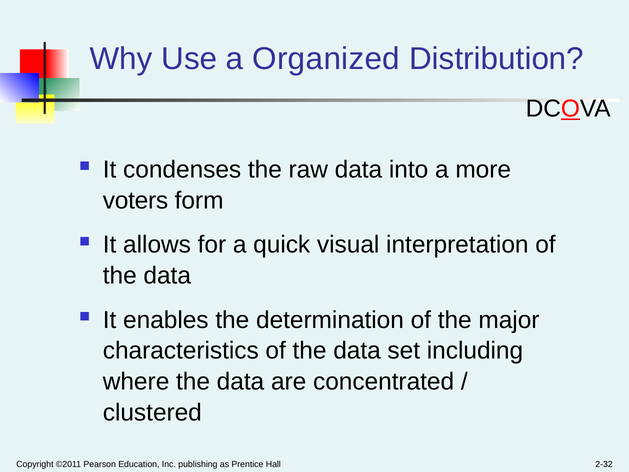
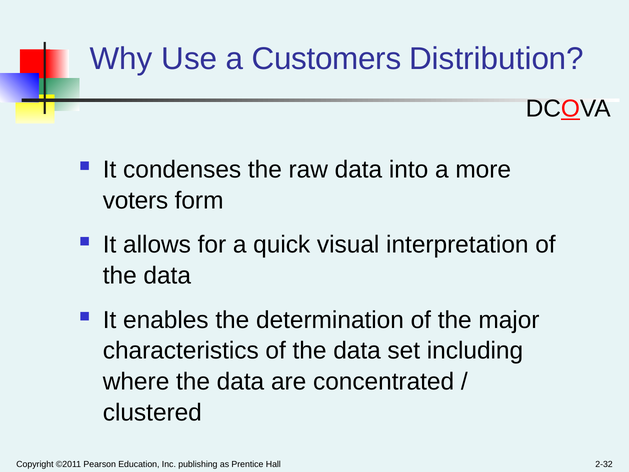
Organized: Organized -> Customers
